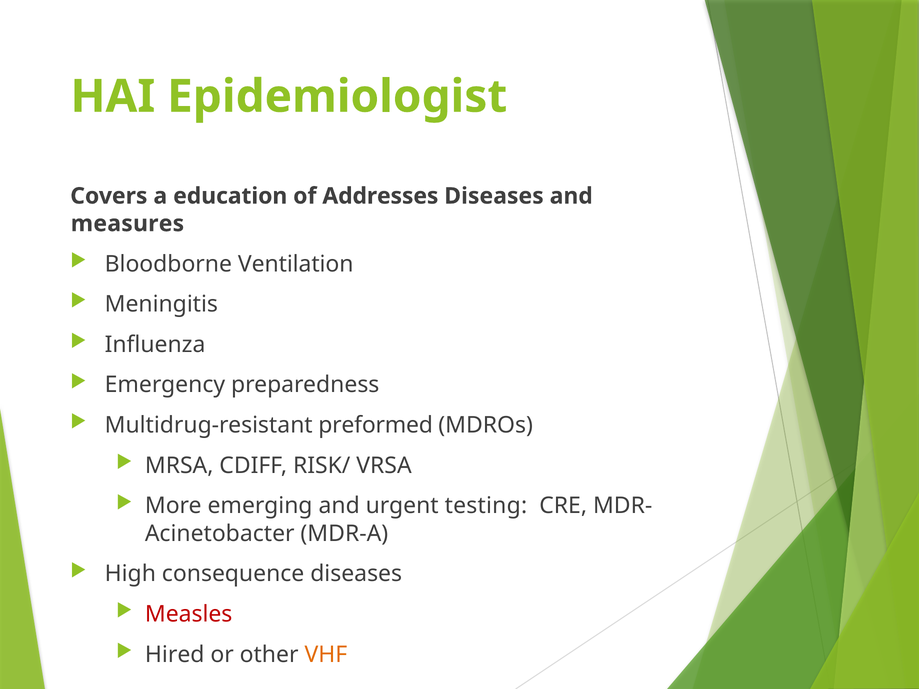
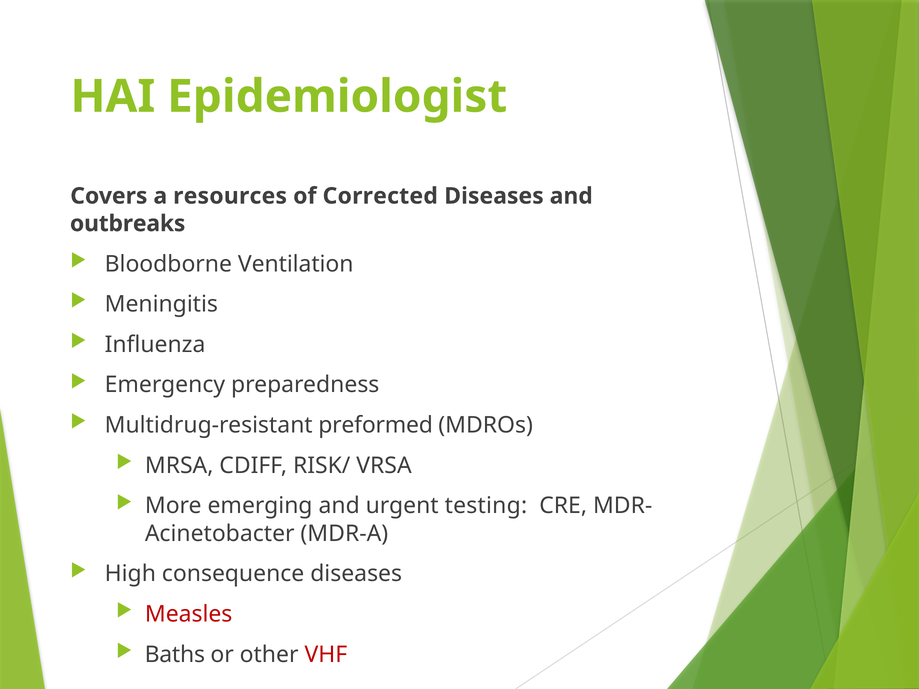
education: education -> resources
Addresses: Addresses -> Corrected
measures: measures -> outbreaks
Hired: Hired -> Baths
VHF colour: orange -> red
